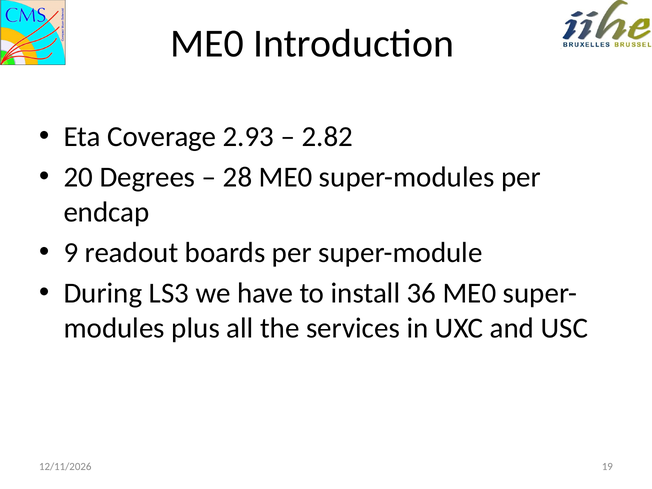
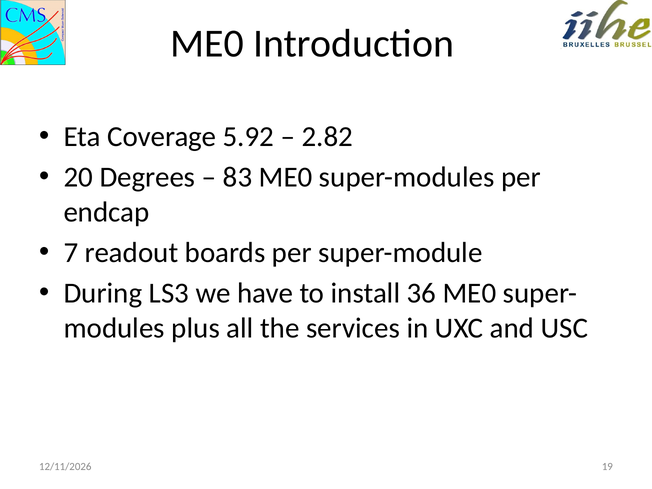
2.93: 2.93 -> 5.92
28: 28 -> 83
9: 9 -> 7
